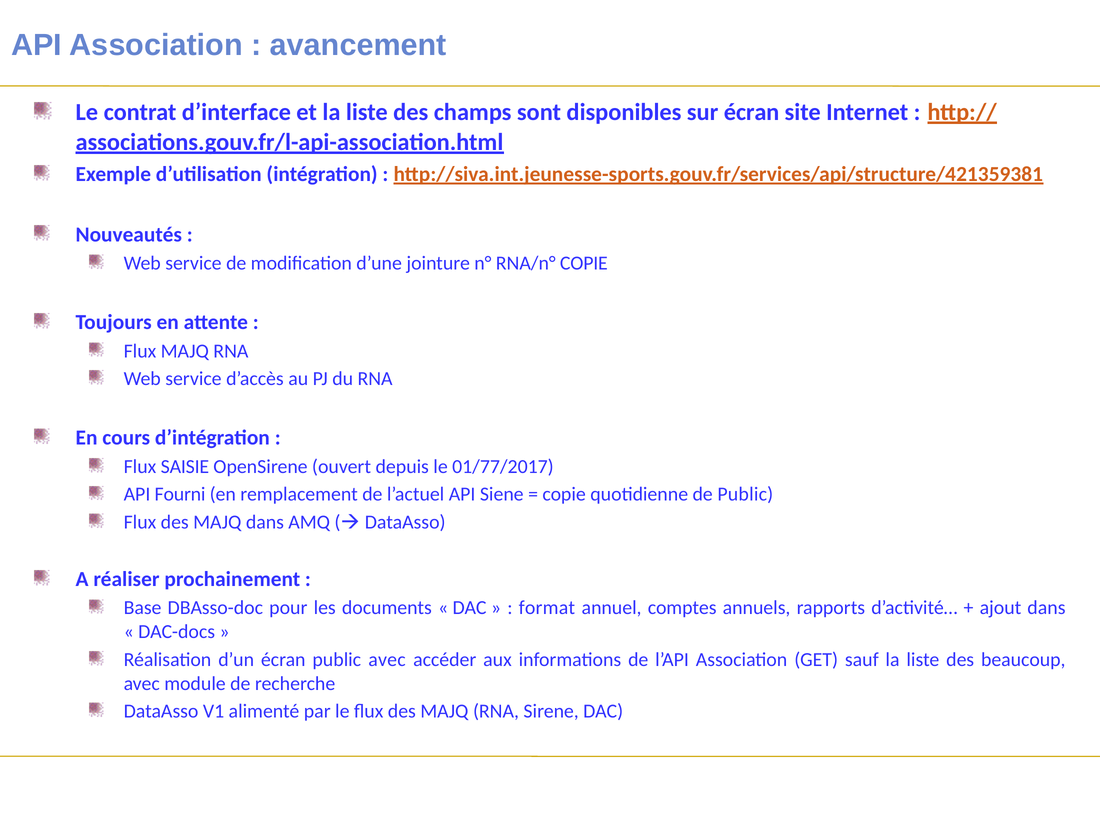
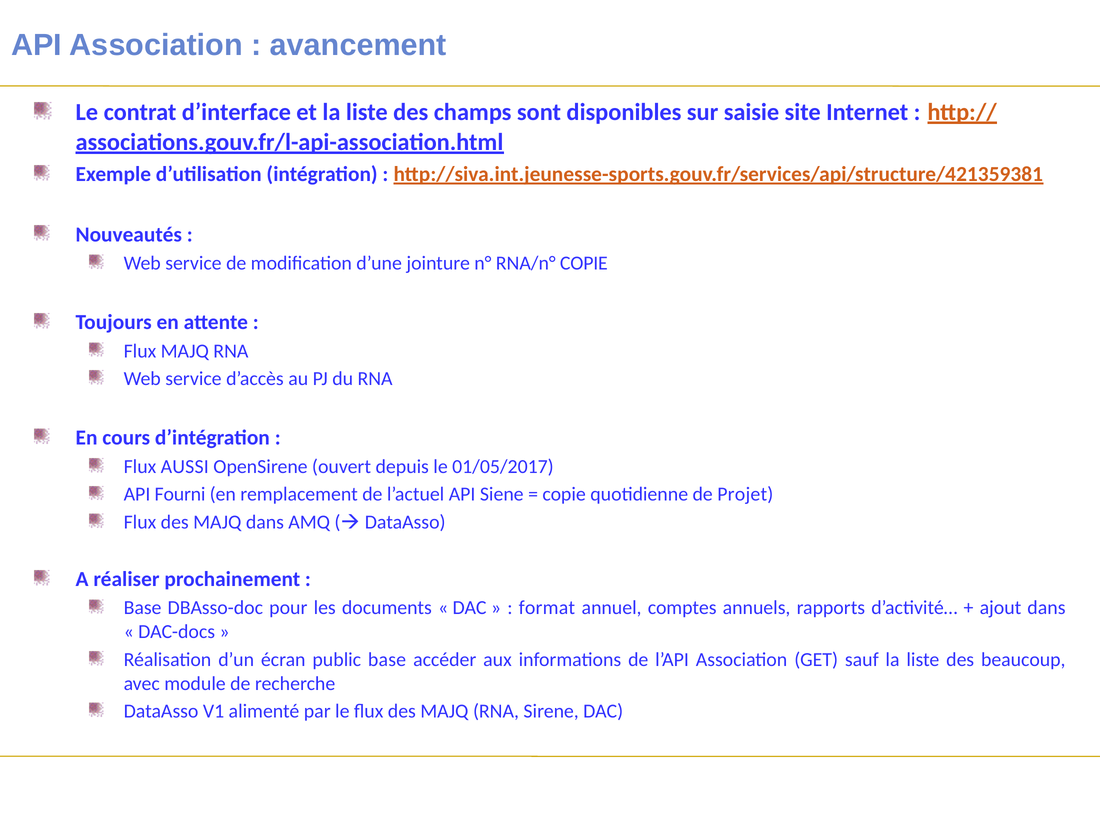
sur écran: écran -> saisie
SAISIE: SAISIE -> AUSSI
01/77/2017: 01/77/2017 -> 01/05/2017
de Public: Public -> Projet
public avec: avec -> base
